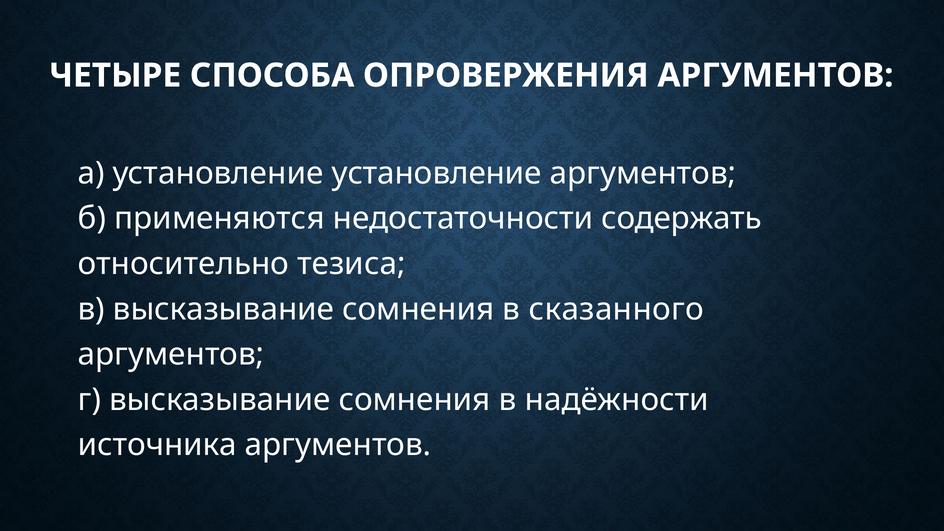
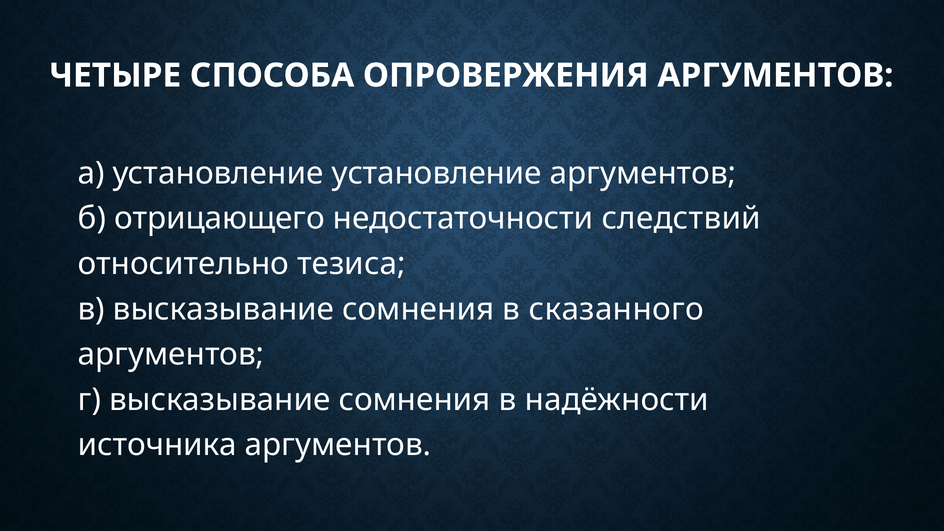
применяются: применяются -> отрицающего
содержать: содержать -> следствий
